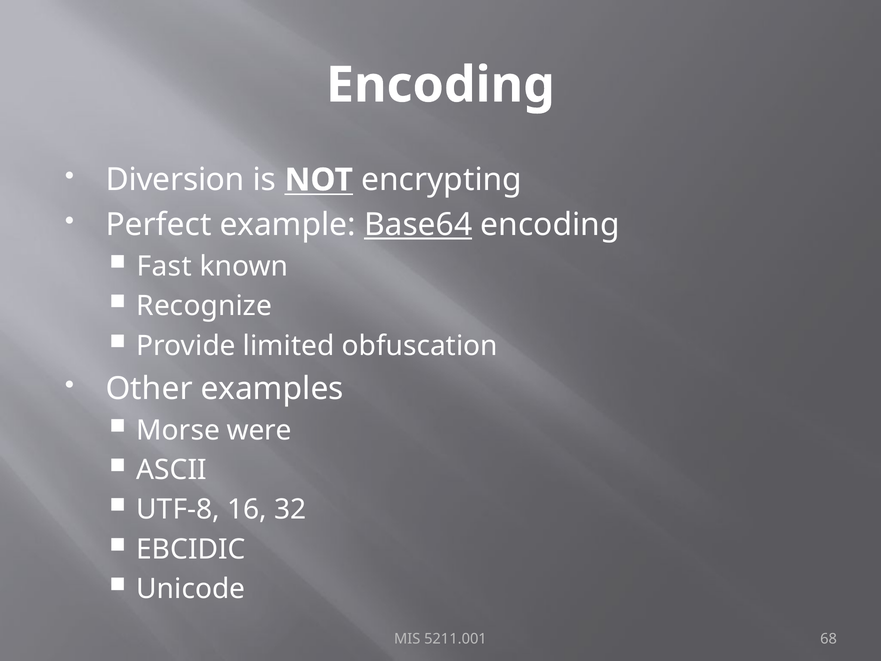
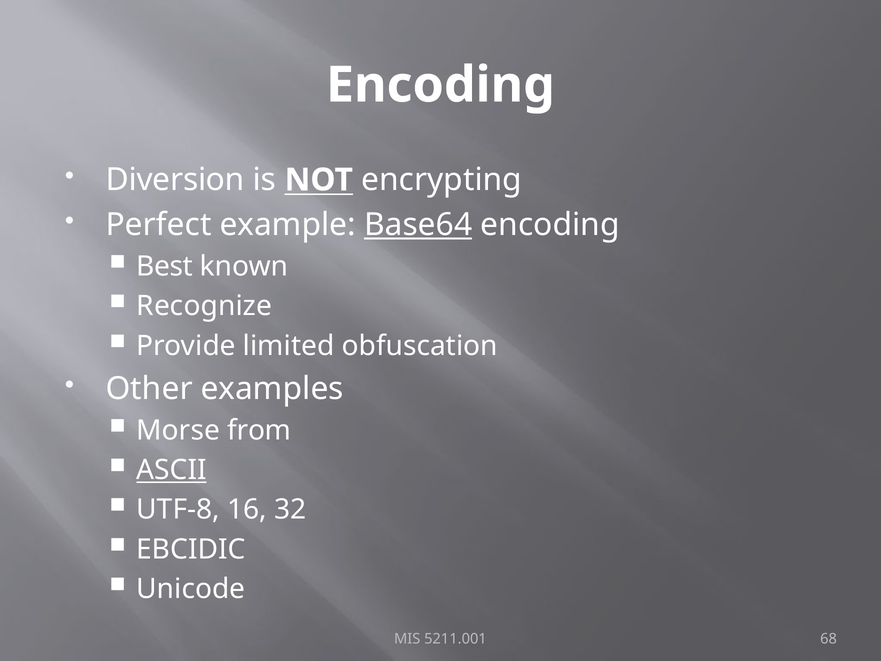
Fast: Fast -> Best
were: were -> from
ASCII underline: none -> present
